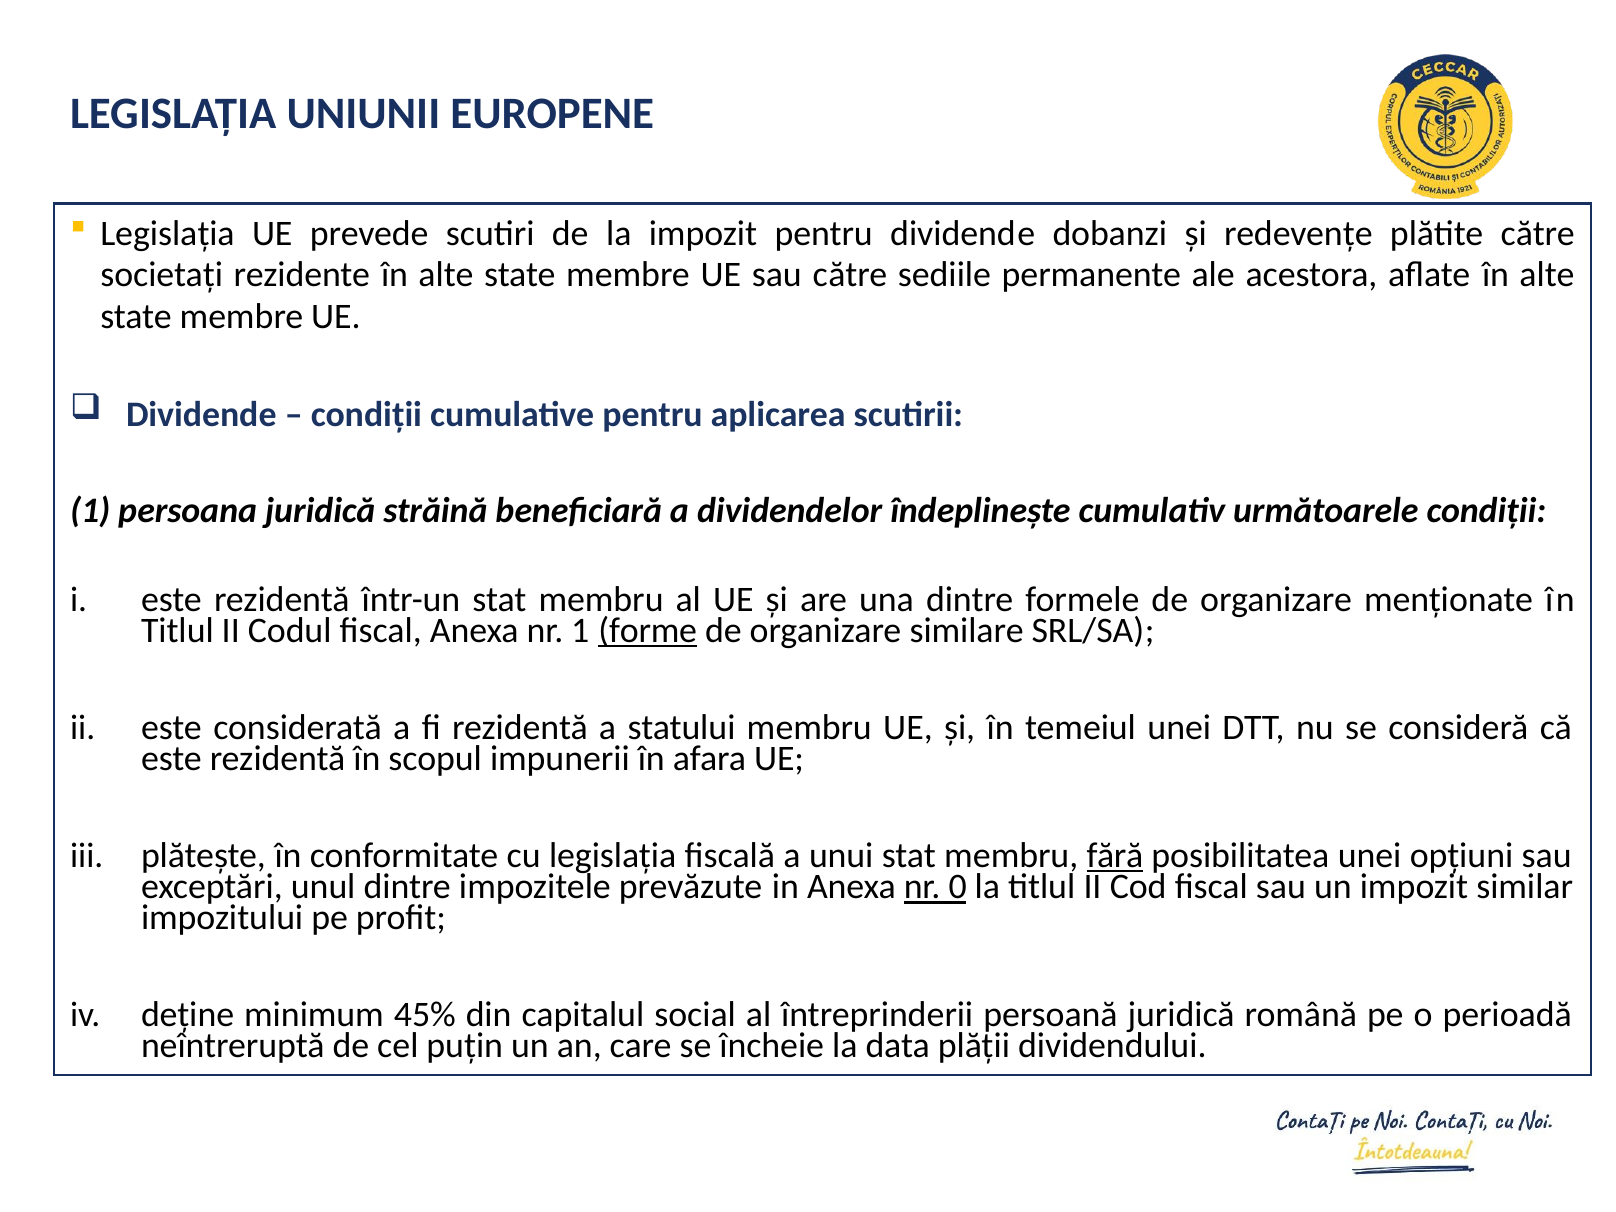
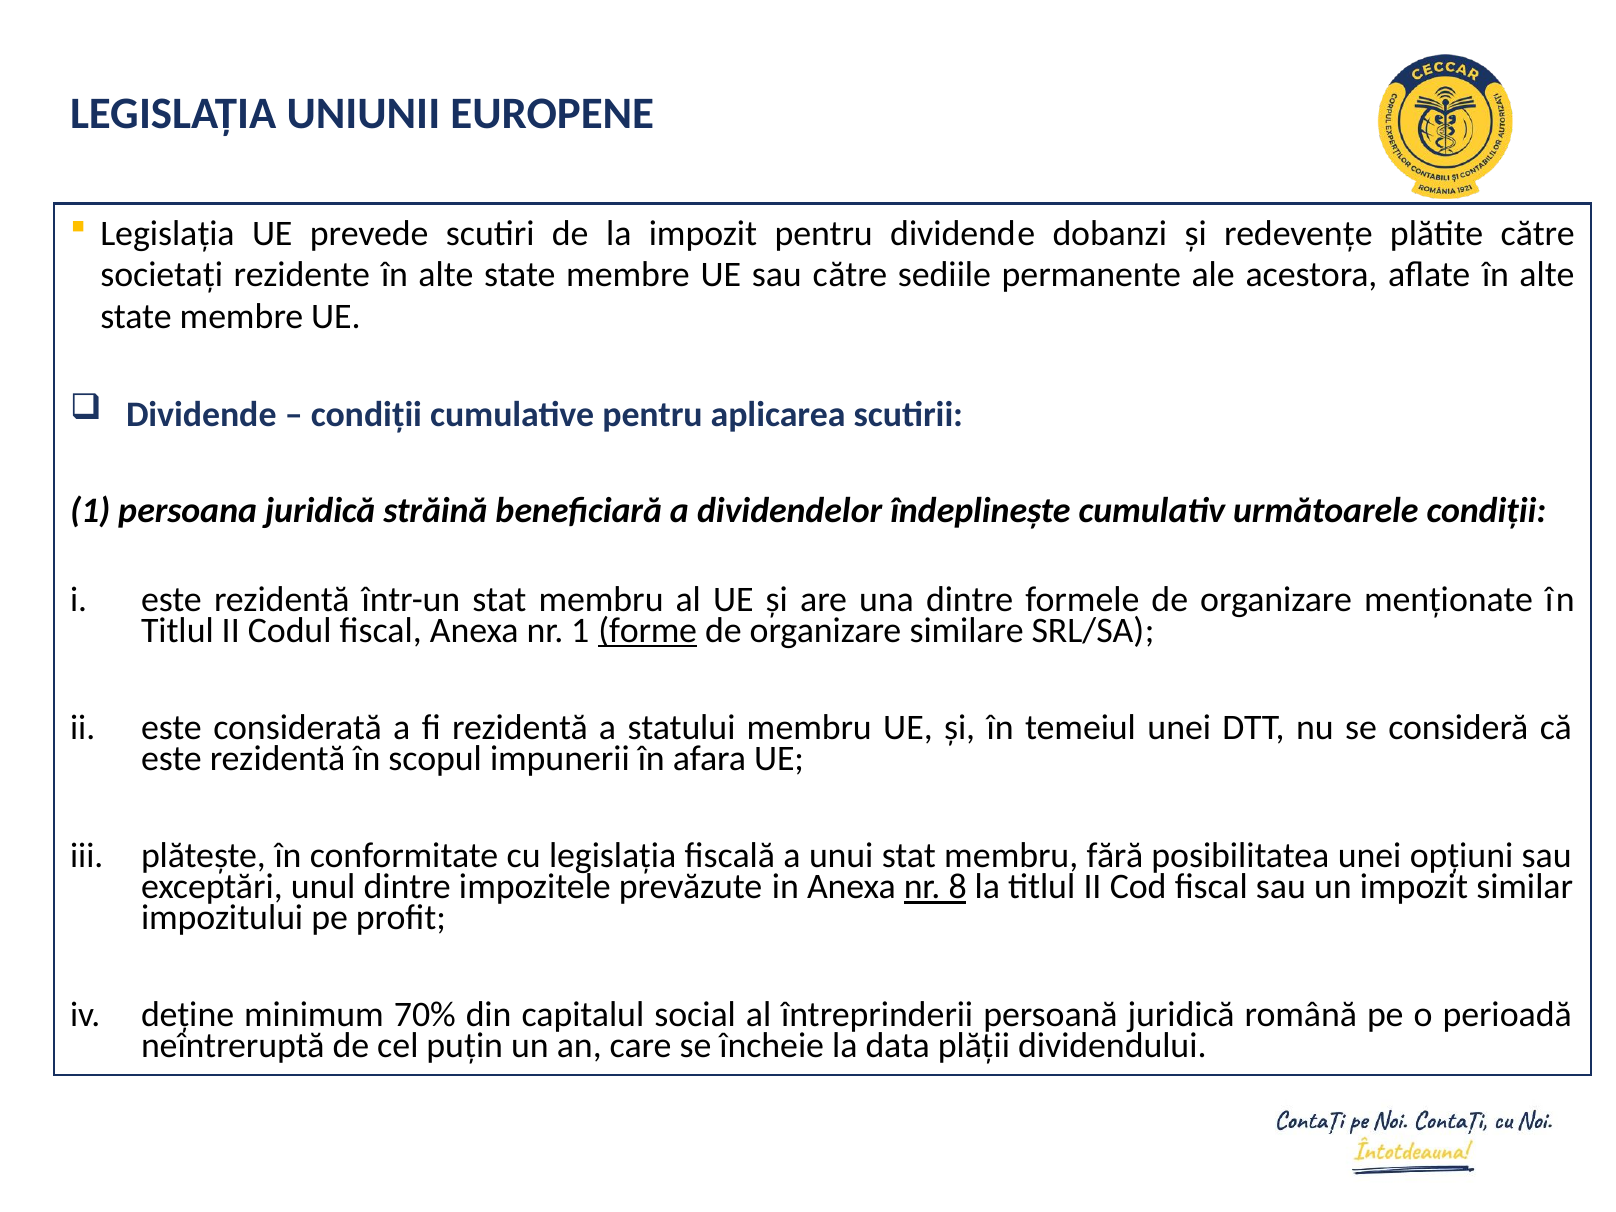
fără underline: present -> none
0: 0 -> 8
45%: 45% -> 70%
